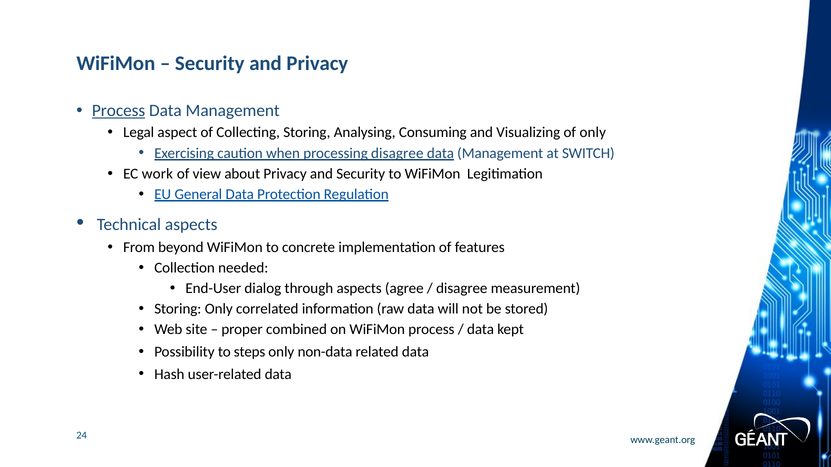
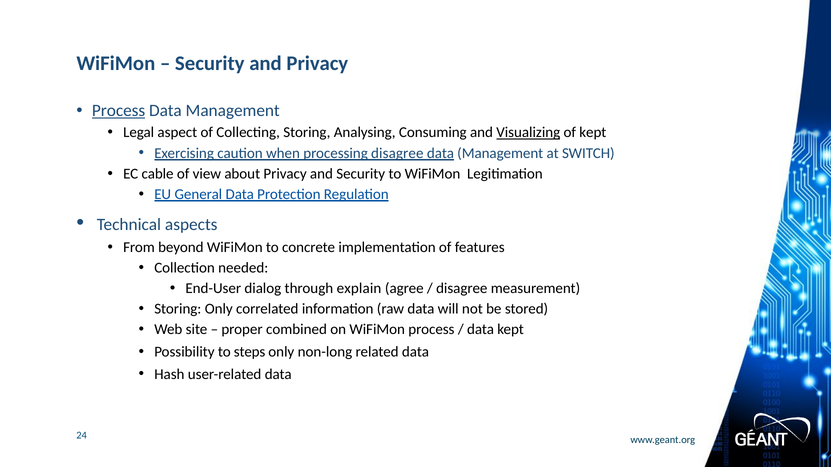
Visualizing underline: none -> present
of only: only -> kept
work: work -> cable
through aspects: aspects -> explain
non-data: non-data -> non-long
